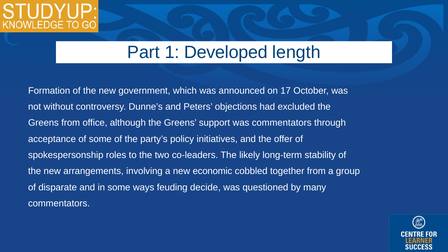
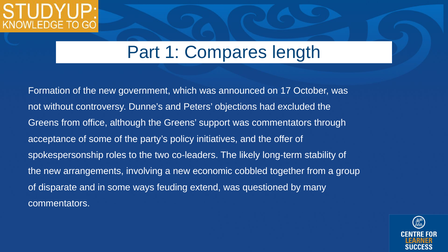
Developed: Developed -> Compares
decide: decide -> extend
